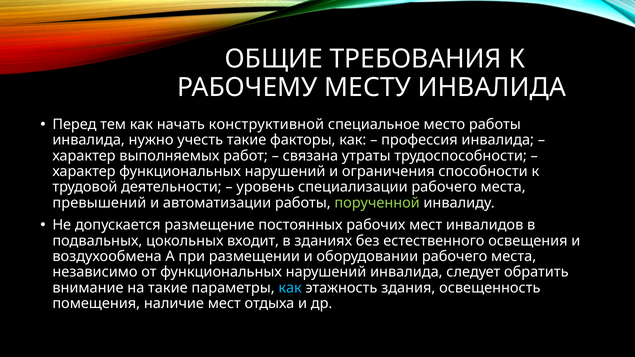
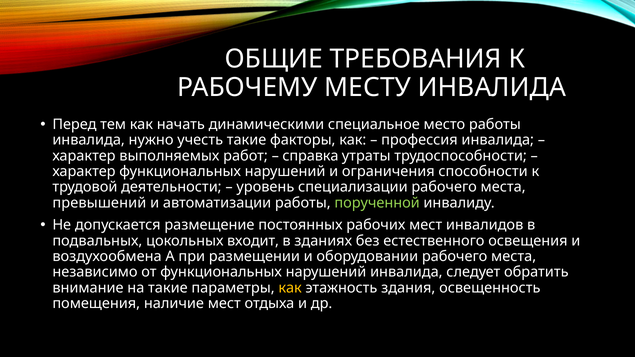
конструктивной: конструктивной -> динамическими
связана: связана -> справка
как at (290, 288) colour: light blue -> yellow
